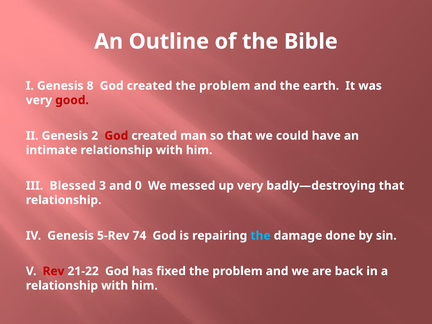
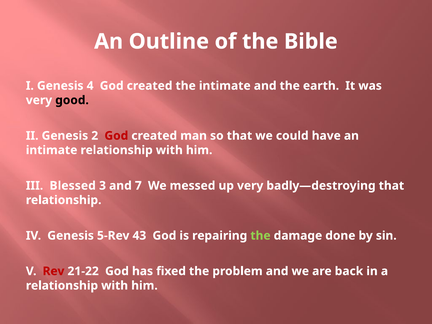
8: 8 -> 4
created the problem: problem -> intimate
good colour: red -> black
0: 0 -> 7
74: 74 -> 43
the at (260, 236) colour: light blue -> light green
